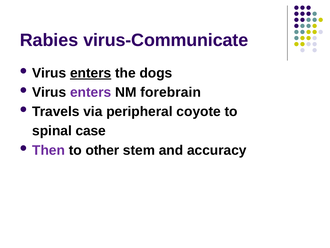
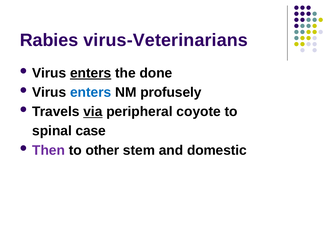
virus-Communicate: virus-Communicate -> virus-Veterinarians
dogs: dogs -> done
enters at (91, 92) colour: purple -> blue
forebrain: forebrain -> profusely
via underline: none -> present
accuracy: accuracy -> domestic
